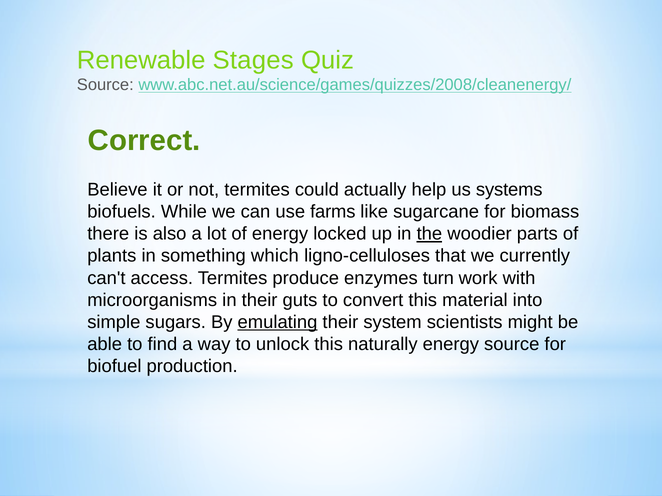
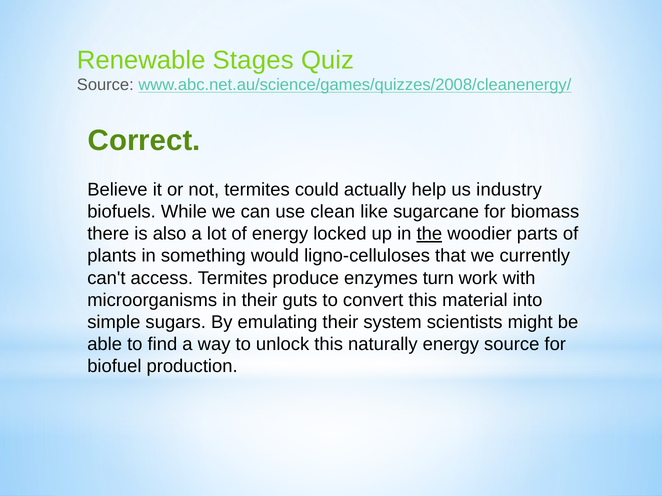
systems: systems -> industry
farms: farms -> clean
which: which -> would
emulating underline: present -> none
